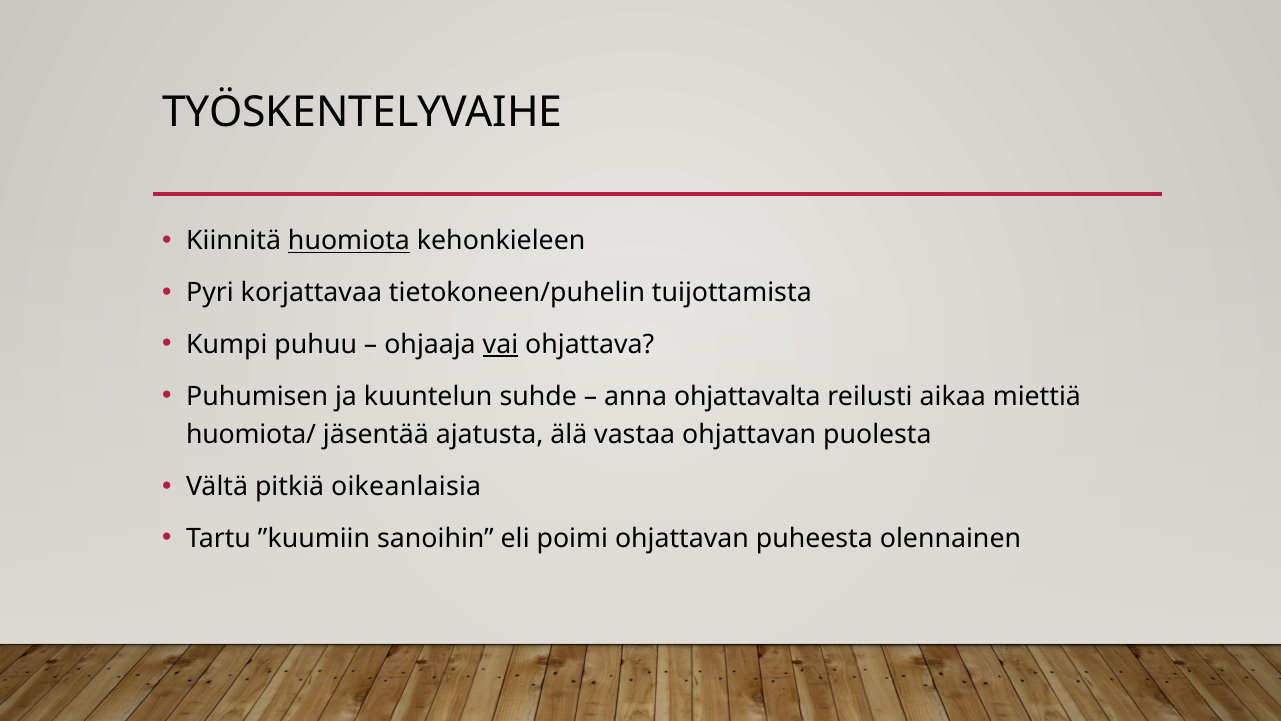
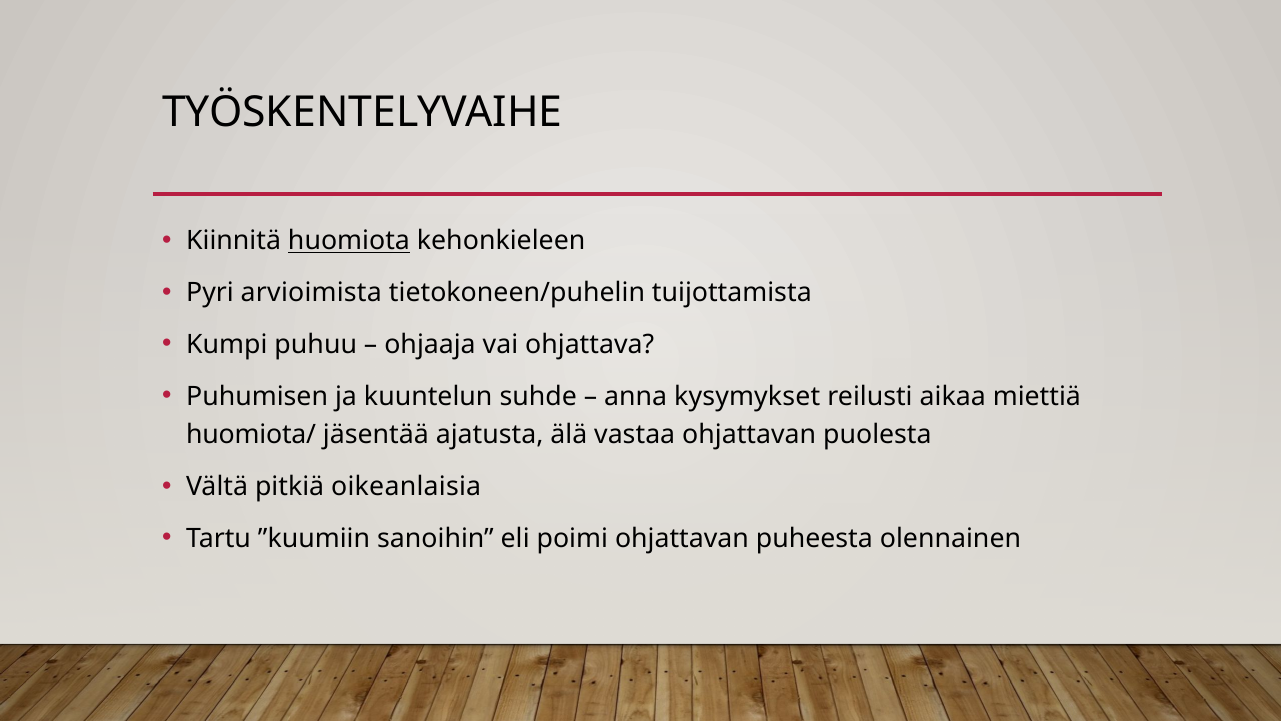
korjattavaa: korjattavaa -> arvioimista
vai underline: present -> none
ohjattavalta: ohjattavalta -> kysymykset
